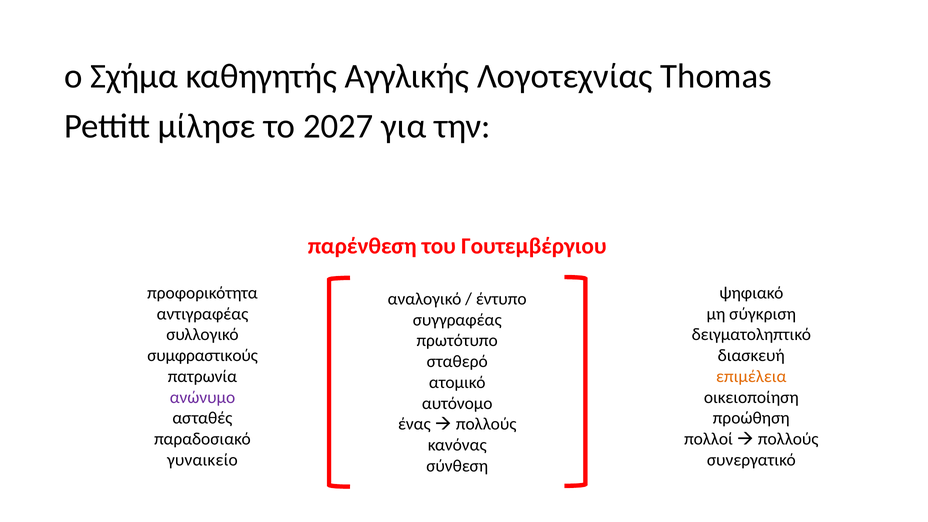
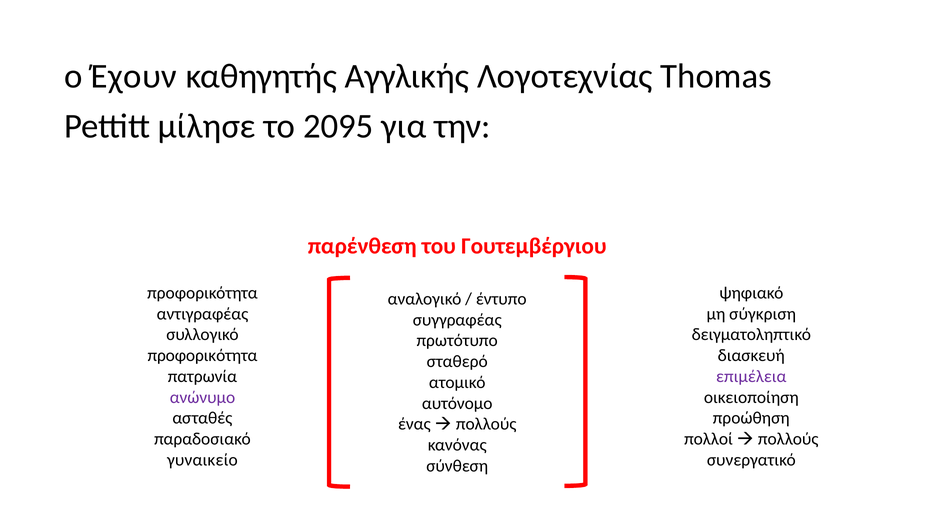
Σχήμα: Σχήμα -> Έχουν
2027: 2027 -> 2095
συμφραστικούς at (203, 356): συμφραστικούς -> προφορικότητα
επιμέλεια colour: orange -> purple
